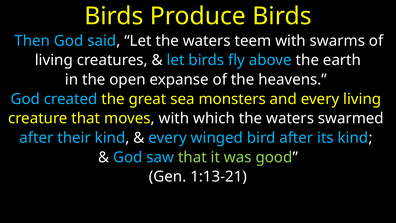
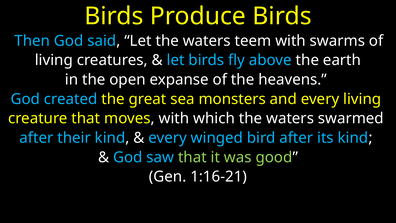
1:13-21: 1:13-21 -> 1:16-21
